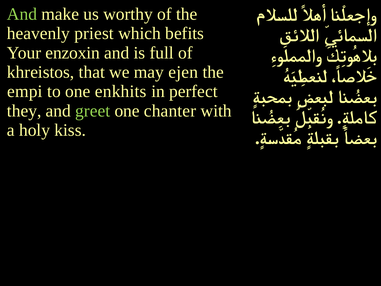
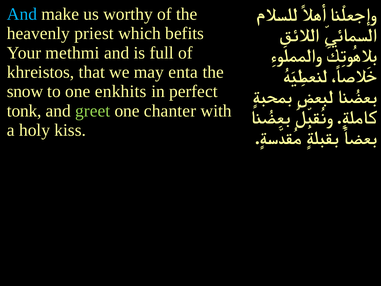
And at (22, 14) colour: light green -> light blue
enzoxin: enzoxin -> methmi
ejen: ejen -> enta
empi: empi -> snow
they: they -> tonk
